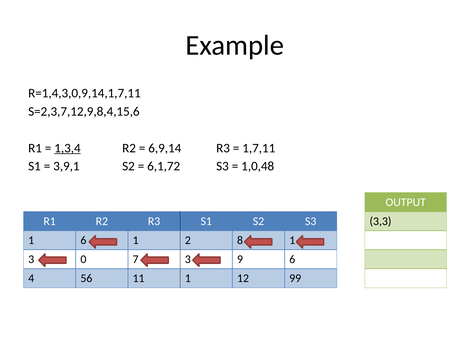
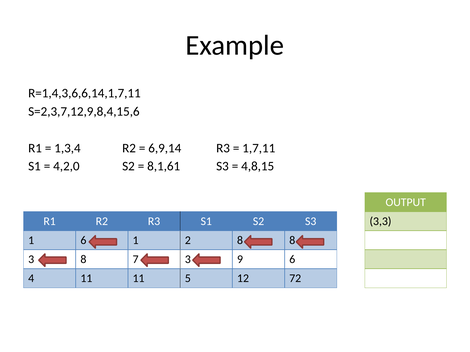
R=1,4,3,0,9,14,1,7,11: R=1,4,3,0,9,14,1,7,11 -> R=1,4,3,6,6,14,1,7,11
1,3,4 underline: present -> none
3,9,1: 3,9,1 -> 4,2,0
6,1,72: 6,1,72 -> 8,1,61
1,0,48: 1,0,48 -> 4,8,15
8 1: 1 -> 8
3 0: 0 -> 8
4 56: 56 -> 11
11 1: 1 -> 5
99: 99 -> 72
